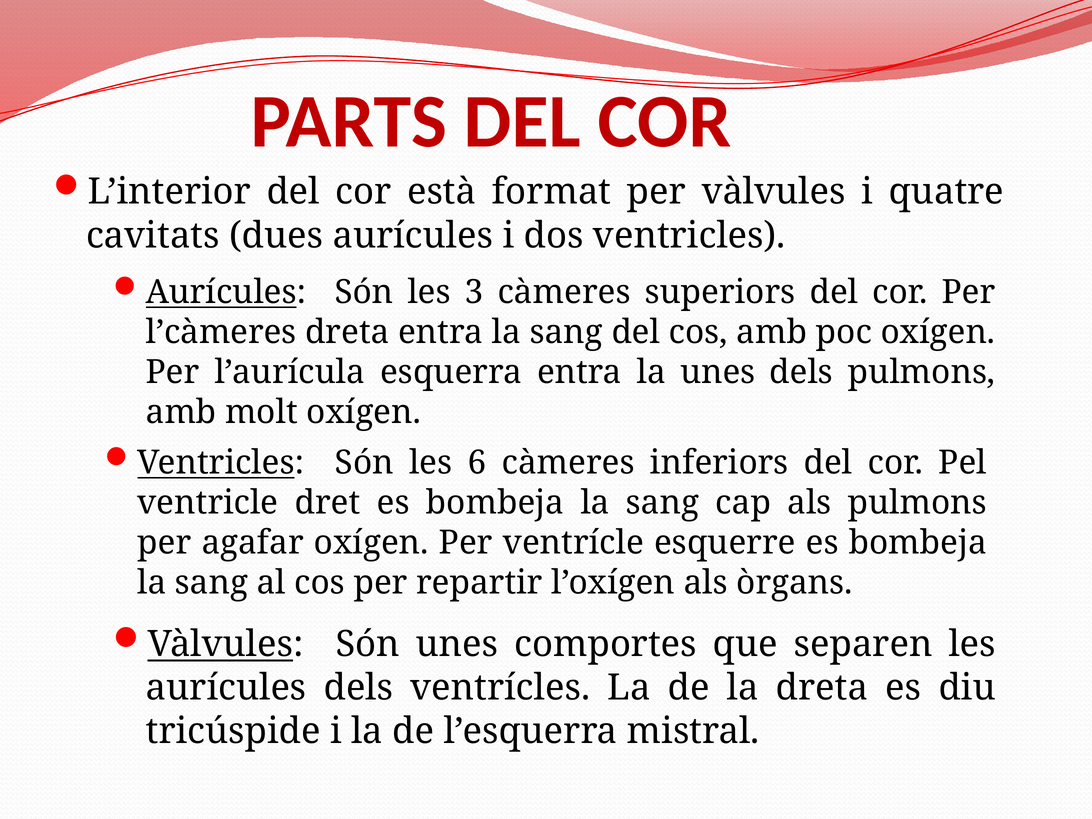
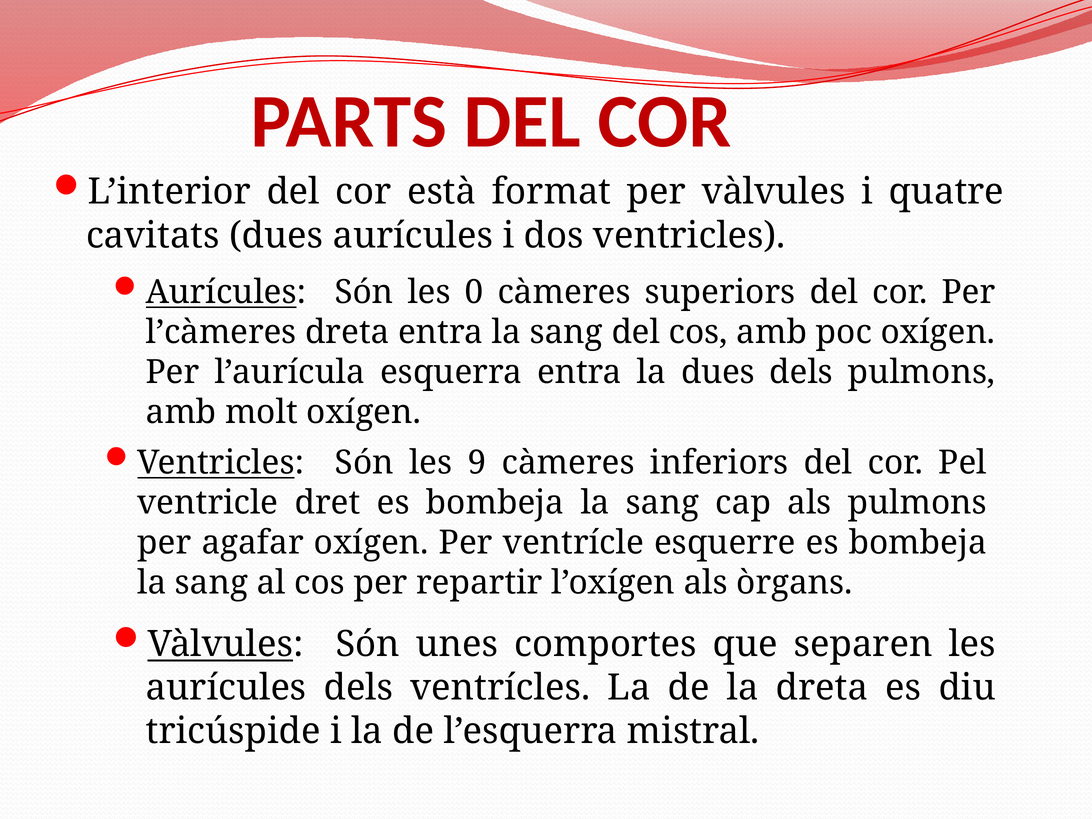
3: 3 -> 0
la unes: unes -> dues
6: 6 -> 9
